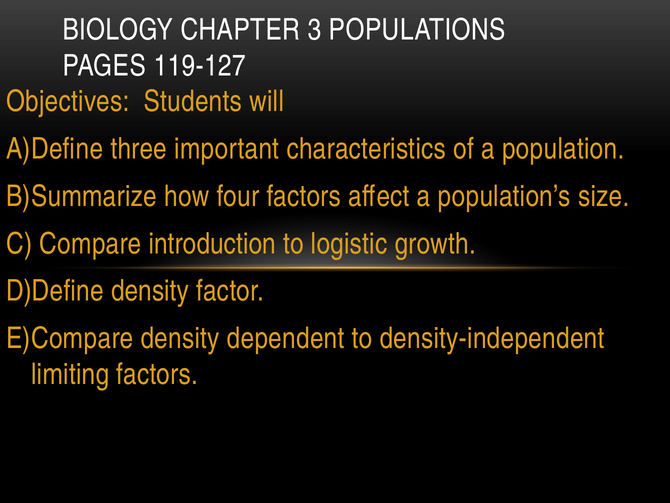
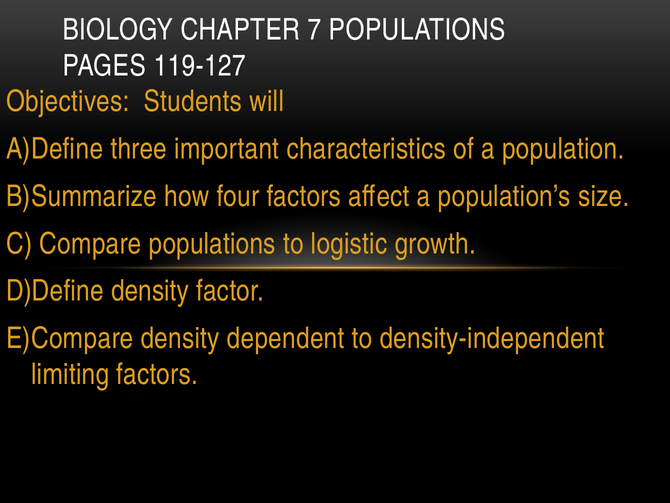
3: 3 -> 7
Compare introduction: introduction -> populations
